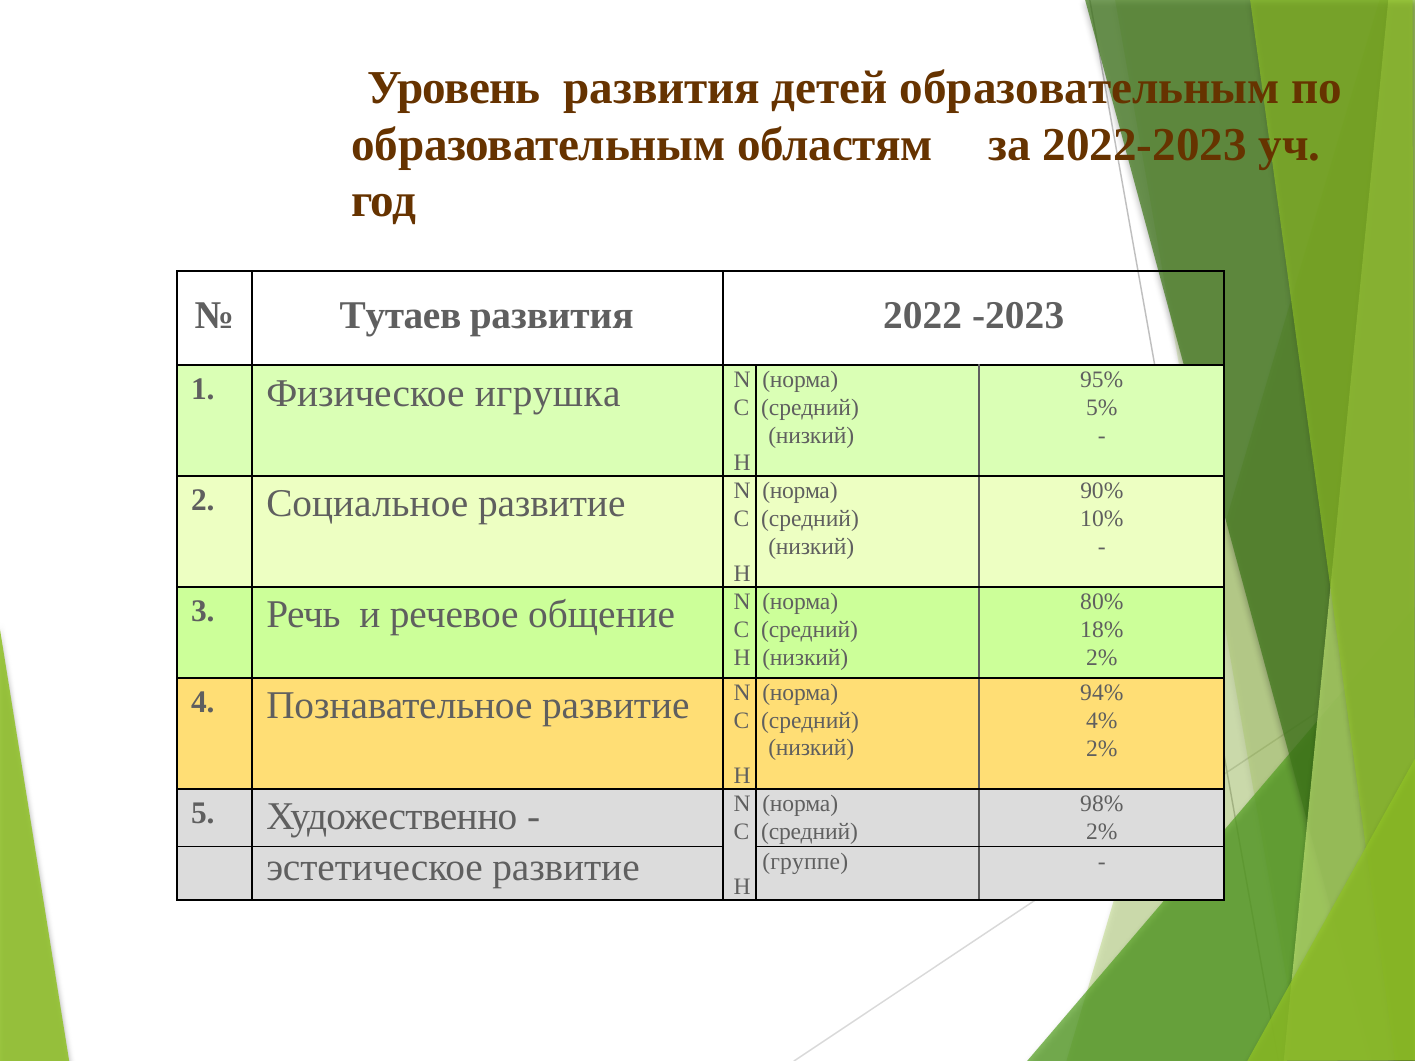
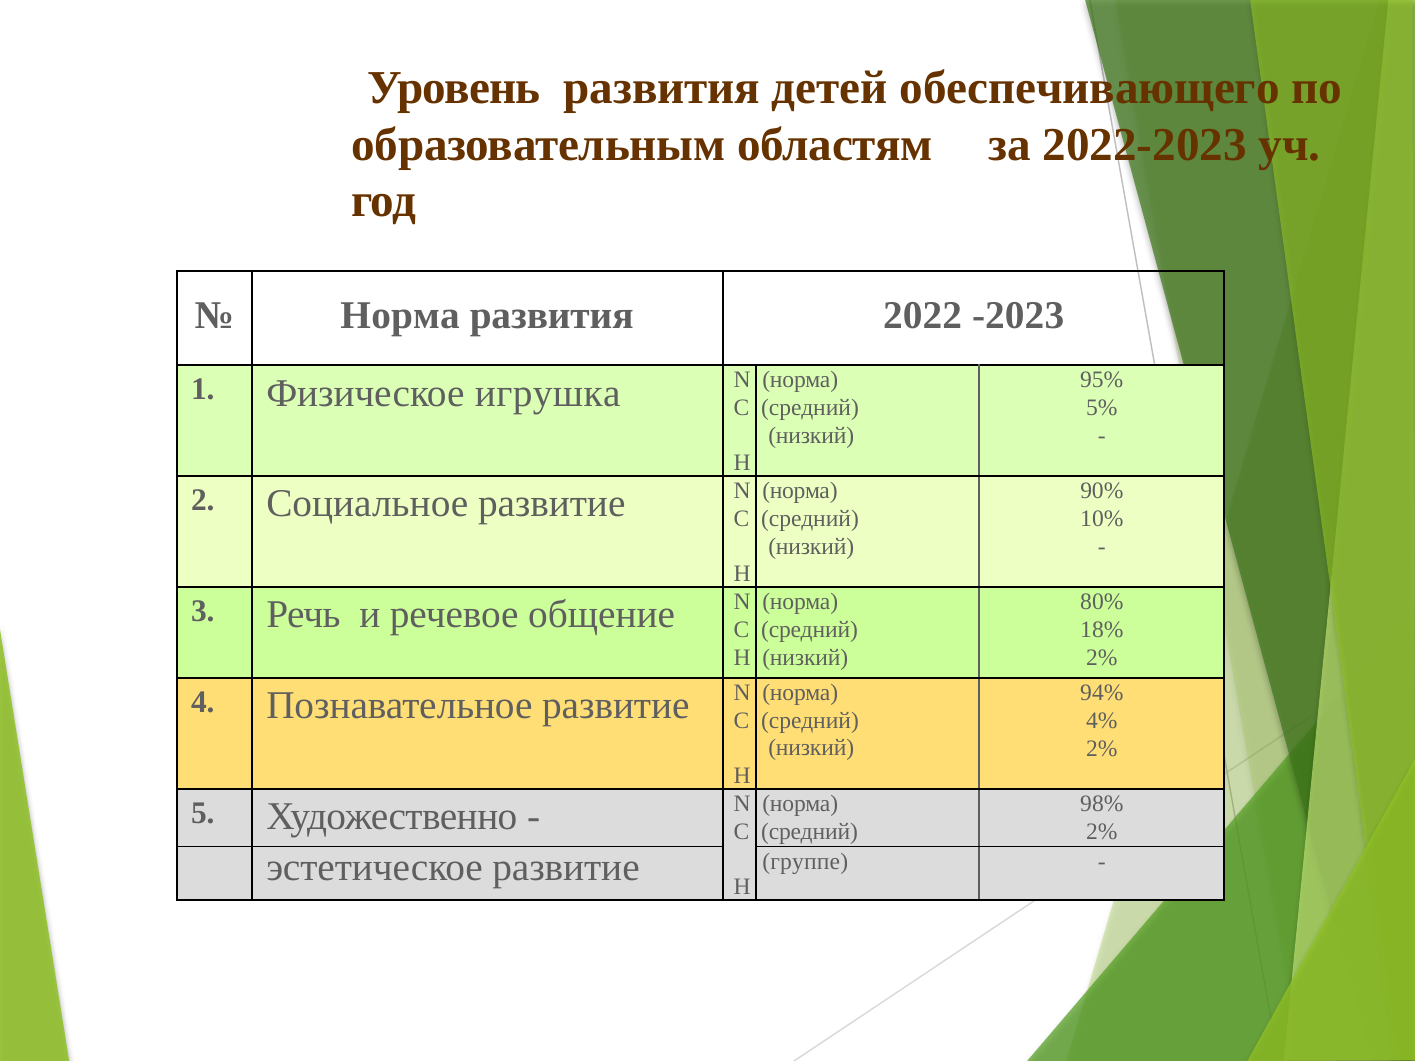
детей образовательным: образовательным -> обеспечивающего
Тутаев at (400, 316): Тутаев -> Норма
